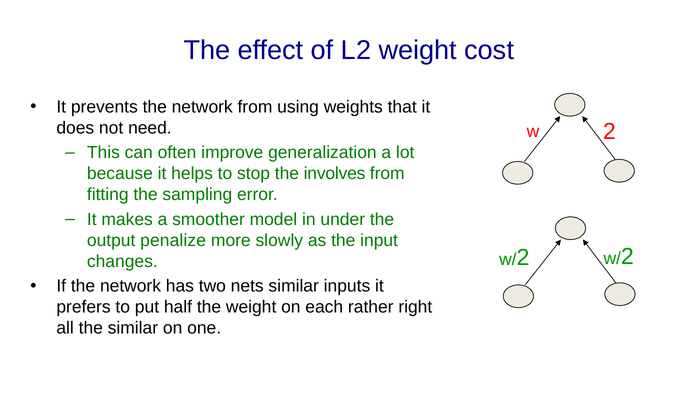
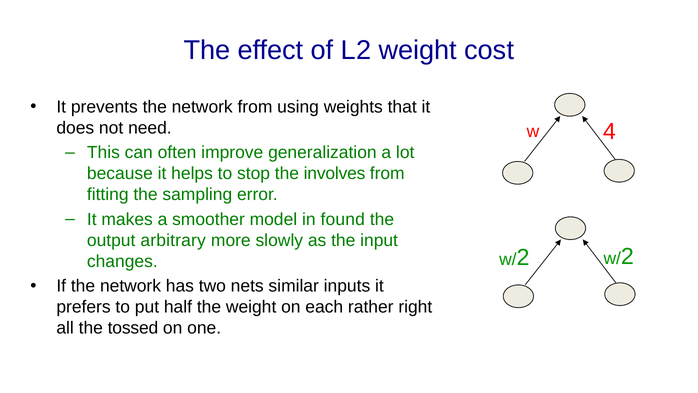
w 2: 2 -> 4
under: under -> found
penalize: penalize -> arbitrary
the similar: similar -> tossed
